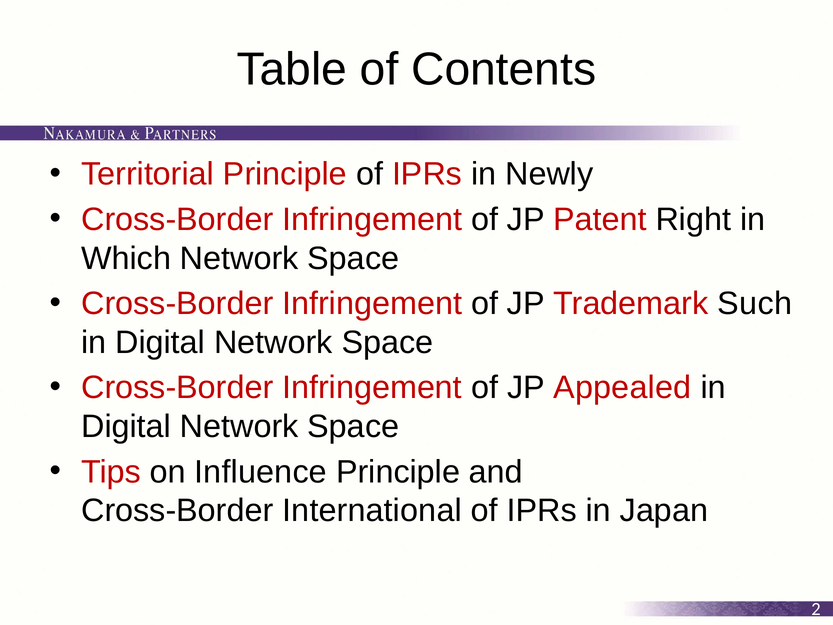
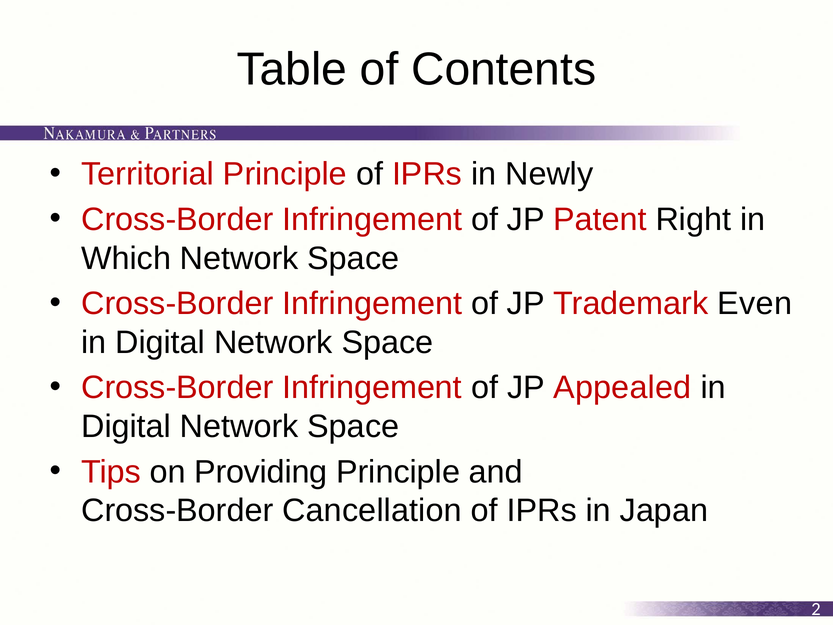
Such: Such -> Even
Influence: Influence -> Providing
International: International -> Cancellation
